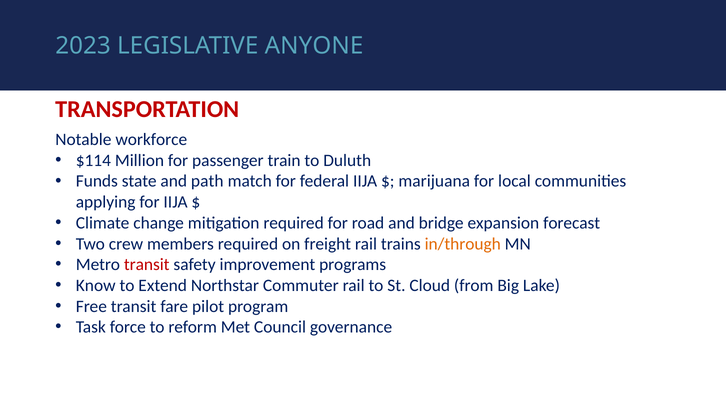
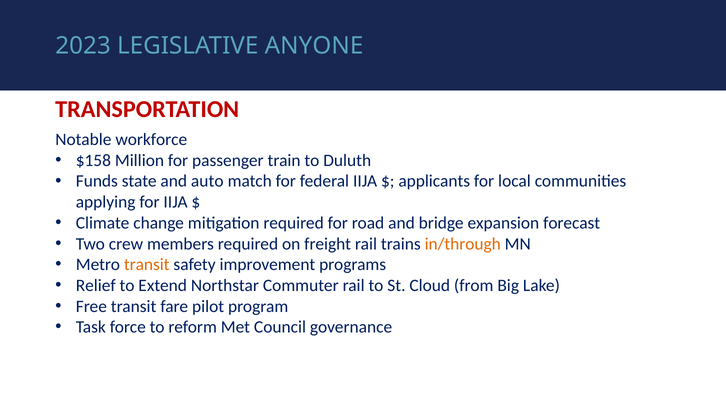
$114: $114 -> $158
path: path -> auto
marijuana: marijuana -> applicants
transit at (147, 265) colour: red -> orange
Know: Know -> Relief
